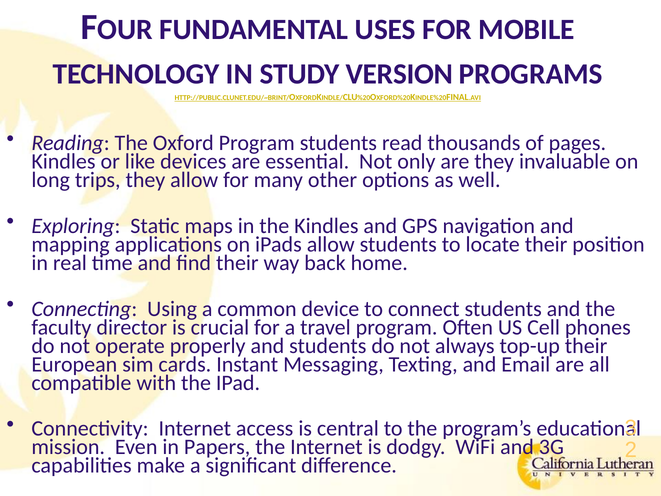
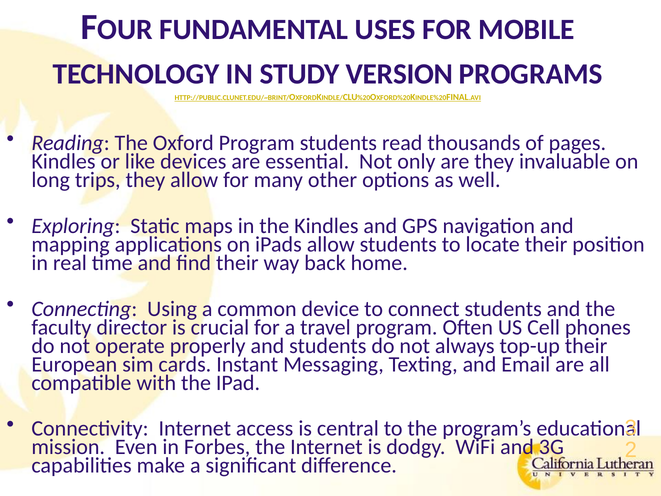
Papers: Papers -> Forbes
